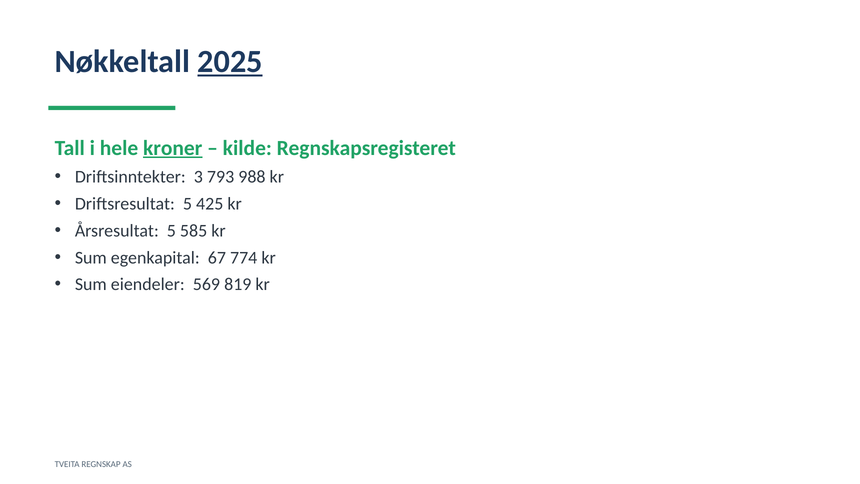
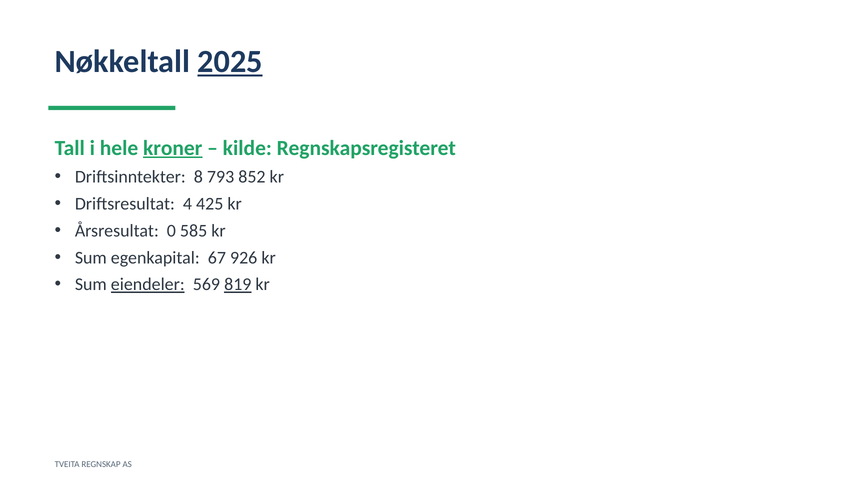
3: 3 -> 8
988: 988 -> 852
Driftsresultat 5: 5 -> 4
Årsresultat 5: 5 -> 0
774: 774 -> 926
eiendeler underline: none -> present
819 underline: none -> present
